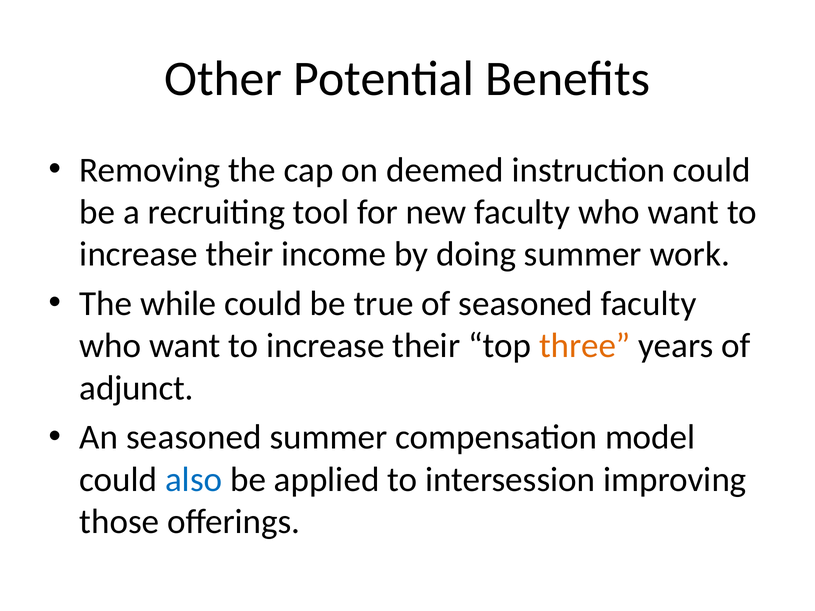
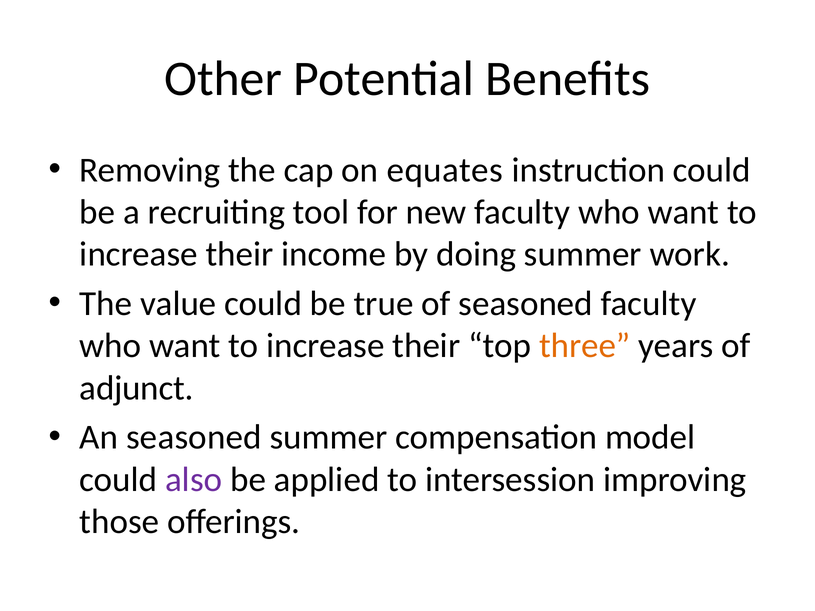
deemed: deemed -> equates
while: while -> value
also colour: blue -> purple
